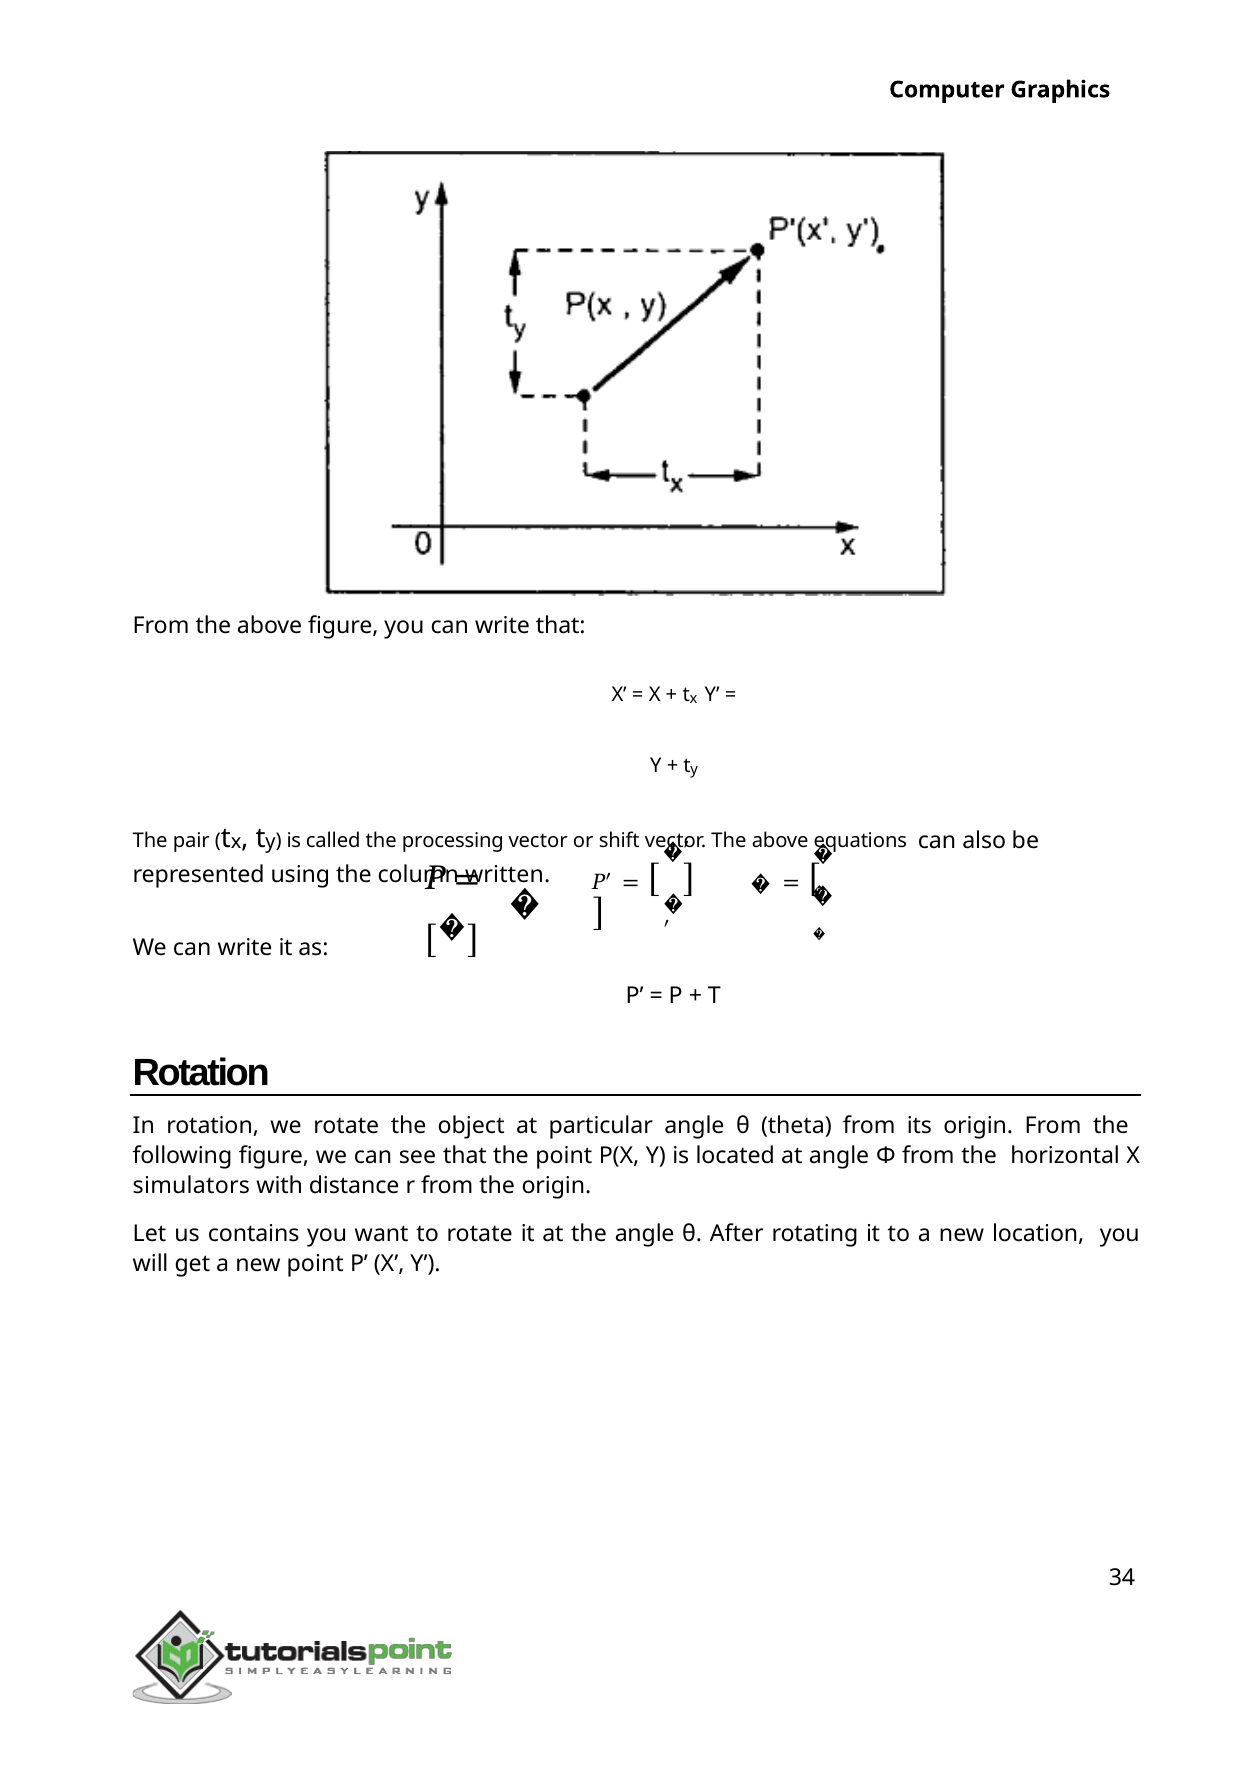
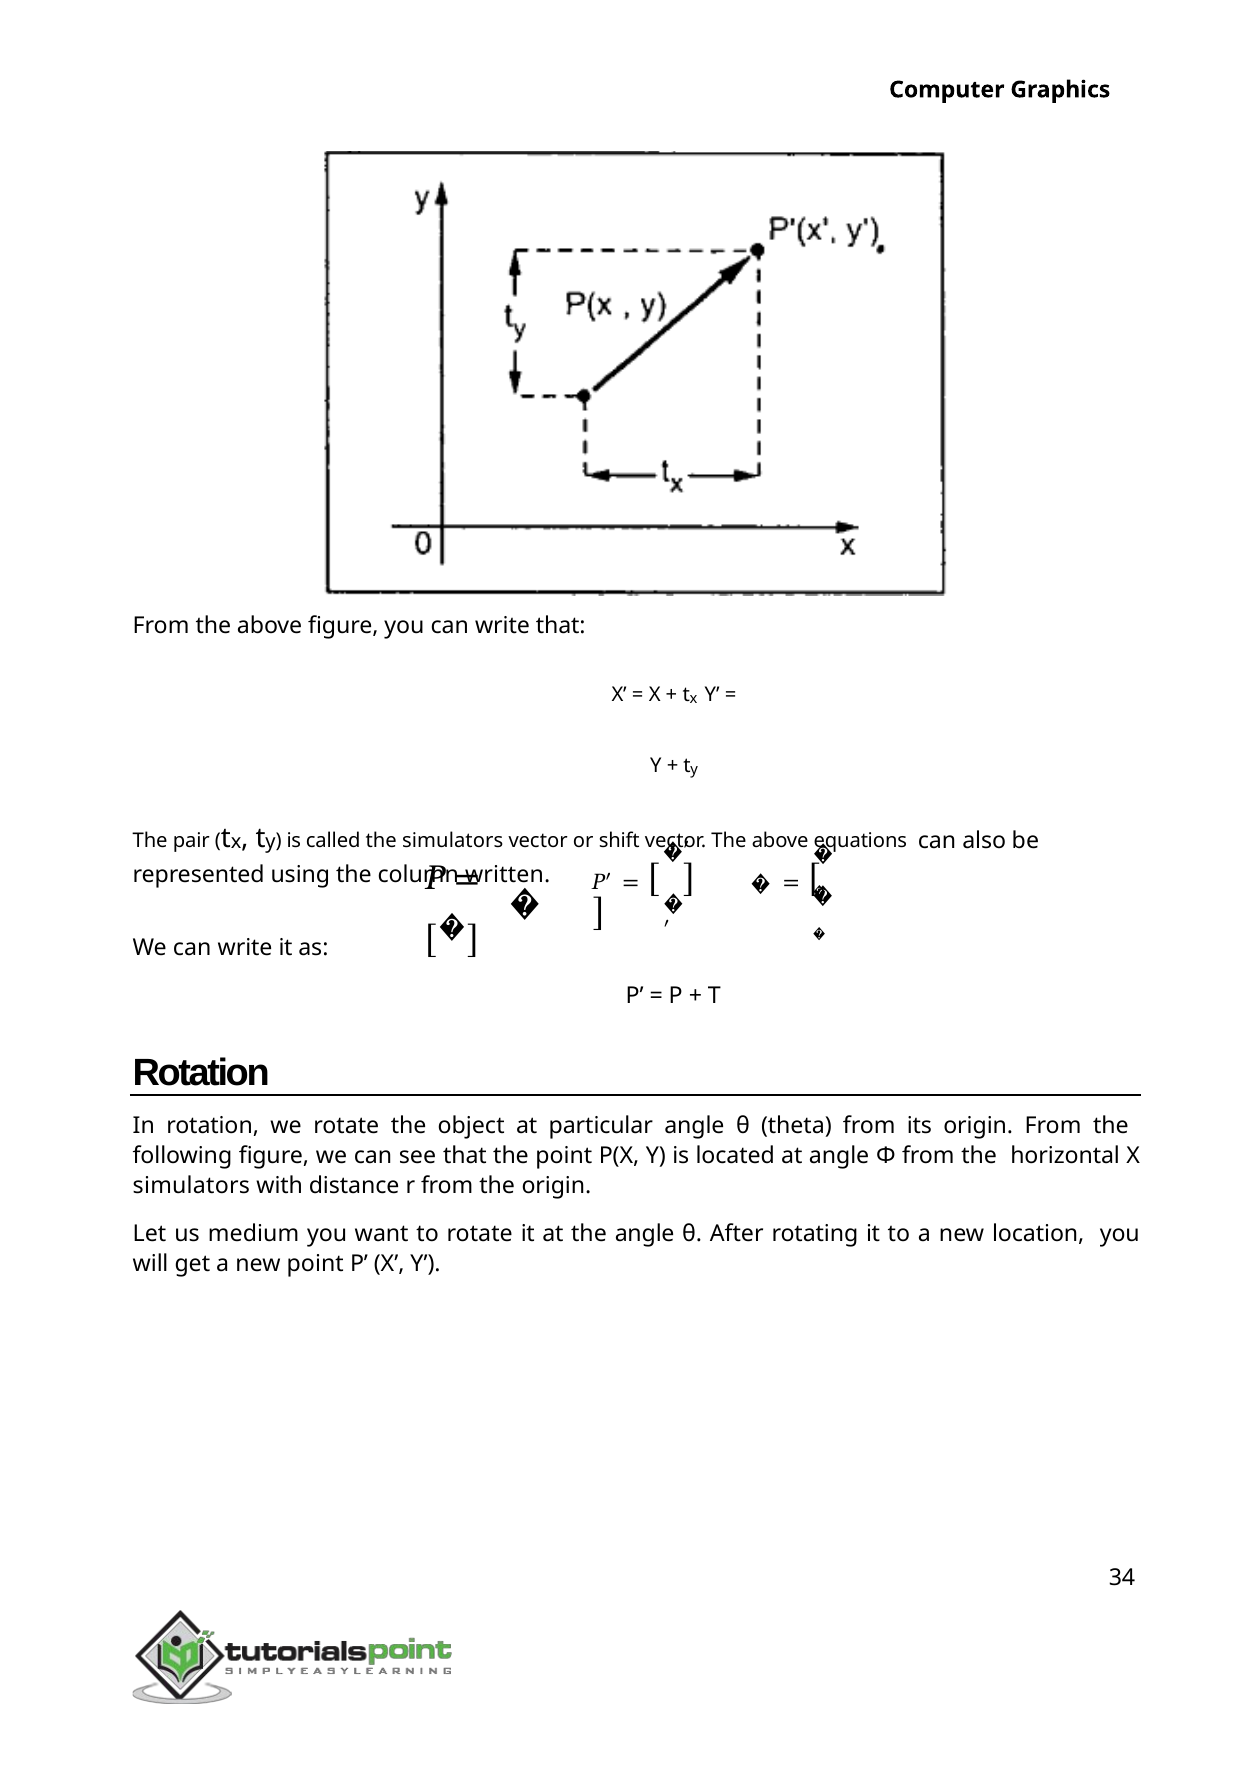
the processing: processing -> simulators
contains: contains -> medium
